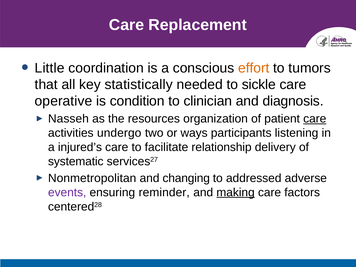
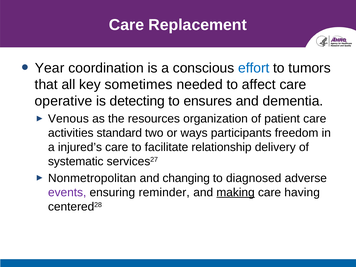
Little: Little -> Year
effort colour: orange -> blue
statistically: statistically -> sometimes
sickle: sickle -> affect
condition: condition -> detecting
clinician: clinician -> ensures
diagnosis: diagnosis -> dementia
Nasseh: Nasseh -> Venous
care at (315, 119) underline: present -> none
undergo: undergo -> standard
listening: listening -> freedom
addressed: addressed -> diagnosed
factors: factors -> having
